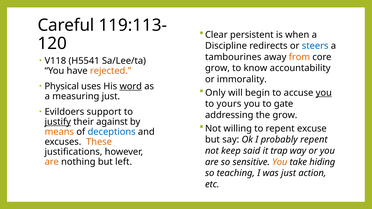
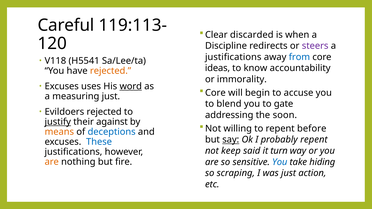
persistent: persistent -> discarded
steers colour: blue -> purple
tambourines at (233, 57): tambourines -> justifications
from colour: orange -> blue
grow at (217, 68): grow -> ideas
Physical at (62, 86): Physical -> Excuses
Only at (215, 93): Only -> Core
you at (324, 93) underline: present -> none
yours: yours -> blend
Evildoers support: support -> rejected
the grow: grow -> soon
excuse: excuse -> before
say underline: none -> present
These colour: orange -> blue
trap: trap -> turn
left: left -> fire
You at (280, 162) colour: orange -> blue
teaching: teaching -> scraping
